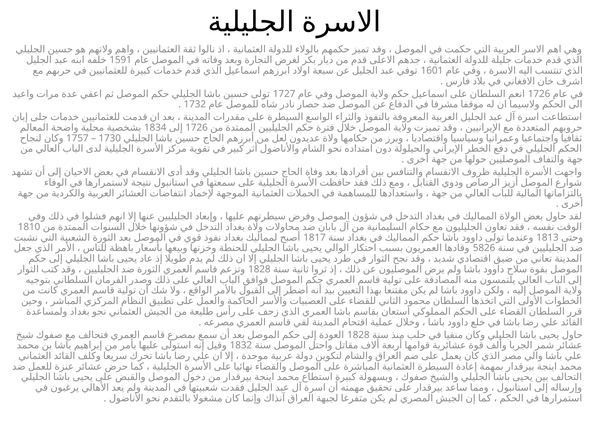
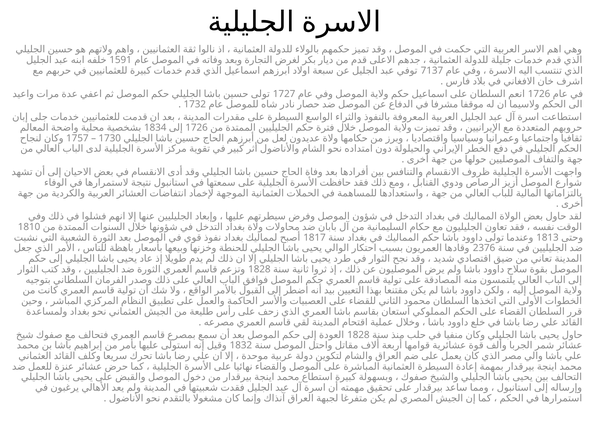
1601: 1601 -> 7137
5826: 5826 -> 2376
